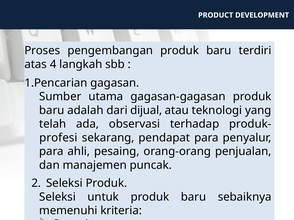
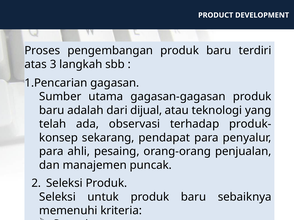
4: 4 -> 3
profesi: profesi -> konsep
